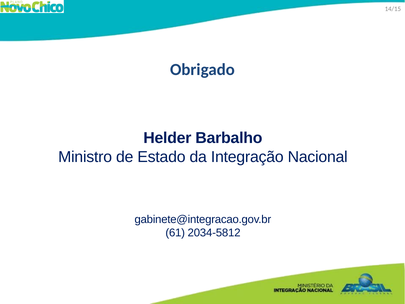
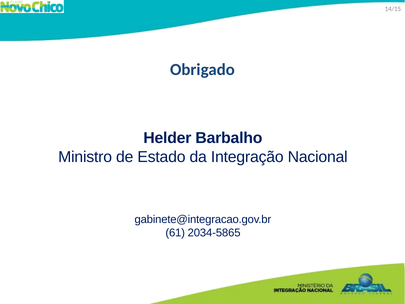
2034-5812: 2034-5812 -> 2034-5865
